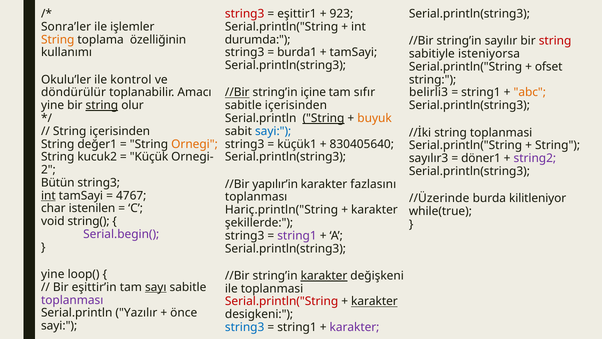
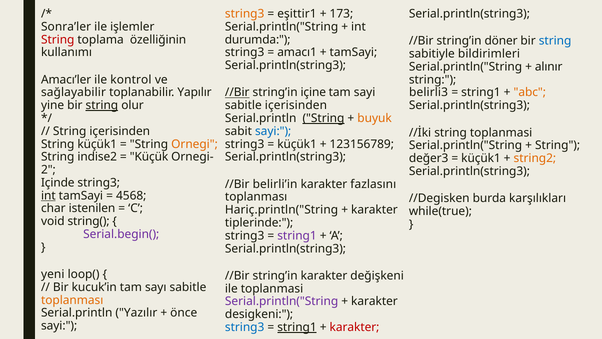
string3 at (245, 14) colour: red -> orange
923: 923 -> 173
String at (58, 40) colour: orange -> red
sayılır: sayılır -> döner
string at (555, 41) colour: red -> blue
burda1: burda1 -> amacı1
isteniyorsa: isteniyorsa -> bildirimleri
ofset: ofset -> alınır
Okulu’ler: Okulu’ler -> Amacı’ler
döndürülür: döndürülür -> sağlayabilir
Amacı: Amacı -> Yapılır
tam sıfır: sıfır -> sayi
String değer1: değer1 -> küçük1
830405640: 830405640 -> 123156789
kucuk2: kucuk2 -> indise2
sayılır3: sayılır3 -> değer3
döner1 at (481, 158): döner1 -> küçük1
string2 colour: purple -> orange
Bütün: Bütün -> Içinde
yapılır’in: yapılır’in -> belirli’in
4767: 4767 -> 4568
//Üzerinde: //Üzerinde -> //Degisken
kilitleniyor: kilitleniyor -> karşılıkları
şekillerde: şekillerde -> tiplerinde
yine at (53, 274): yine -> yeni
karakter at (324, 275) underline: present -> none
eşittir’in: eşittir’in -> kucuk’in
sayı underline: present -> none
toplanması at (72, 300) colour: purple -> orange
Serial.println("String at (282, 301) colour: red -> purple
karakter at (374, 301) underline: present -> none
string1 at (297, 327) underline: none -> present
karakter at (355, 327) colour: purple -> red
